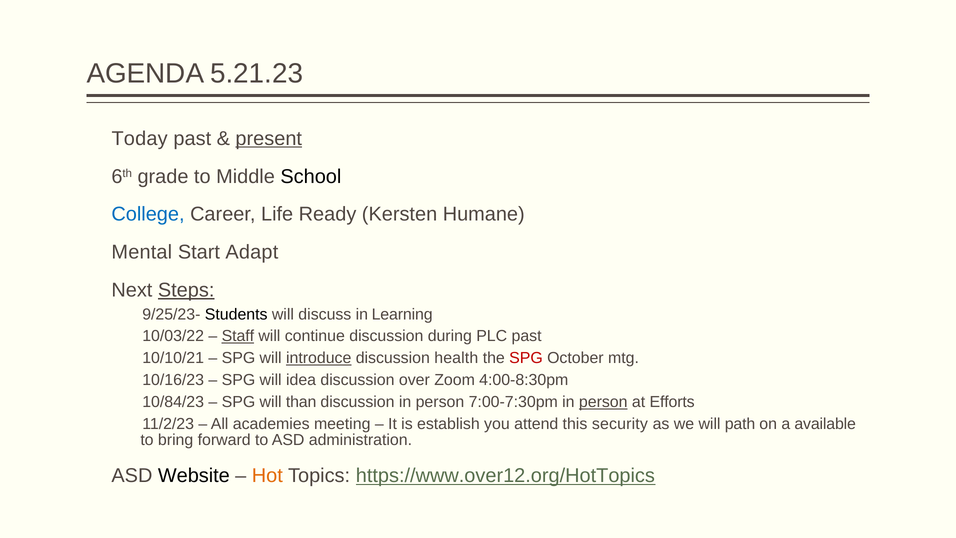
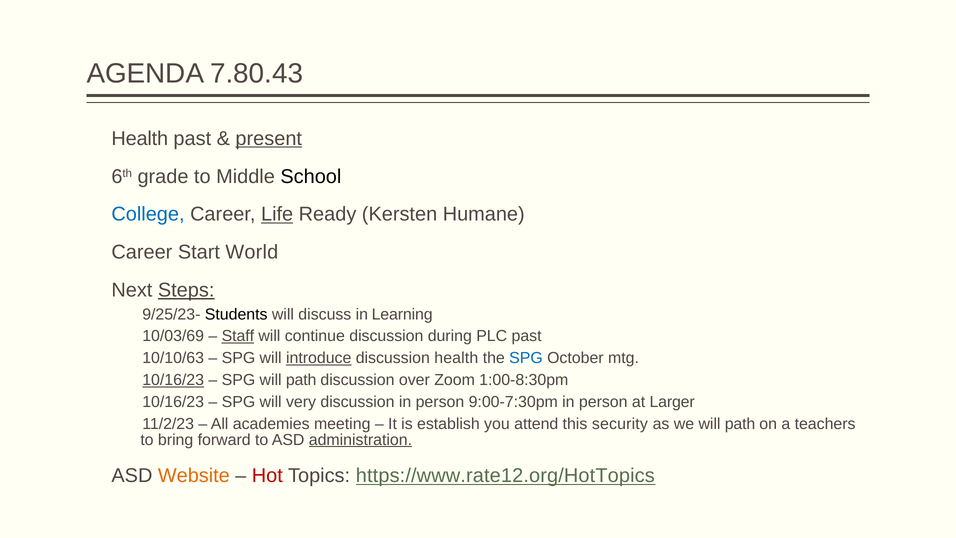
5.21.23: 5.21.23 -> 7.80.43
Today at (140, 138): Today -> Health
Life underline: none -> present
Mental at (142, 252): Mental -> Career
Adapt: Adapt -> World
10/03/22: 10/03/22 -> 10/03/69
10/10/21: 10/10/21 -> 10/10/63
SPG at (526, 358) colour: red -> blue
10/16/23 at (173, 380) underline: none -> present
SPG will idea: idea -> path
4:00-8:30pm: 4:00-8:30pm -> 1:00-8:30pm
10/84/23 at (173, 402): 10/84/23 -> 10/16/23
than: than -> very
7:00-7:30pm: 7:00-7:30pm -> 9:00-7:30pm
person at (603, 402) underline: present -> none
Efforts: Efforts -> Larger
available: available -> teachers
administration underline: none -> present
Website colour: black -> orange
Hot colour: orange -> red
https://www.over12.org/HotTopics: https://www.over12.org/HotTopics -> https://www.rate12.org/HotTopics
